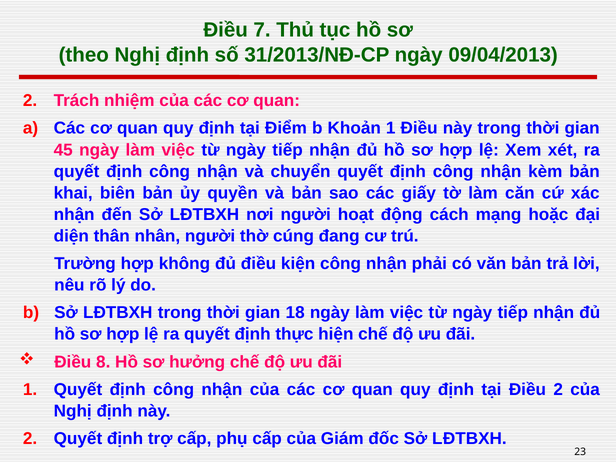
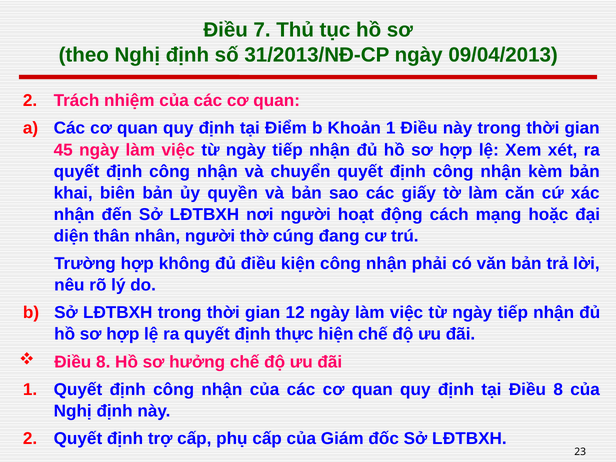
18: 18 -> 12
tại Điều 2: 2 -> 8
